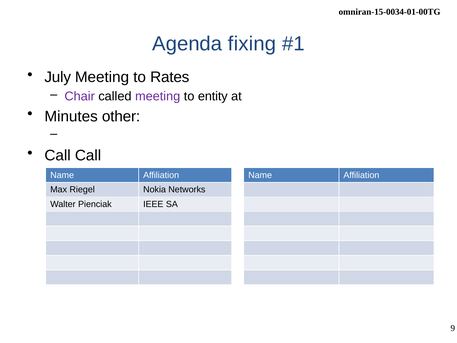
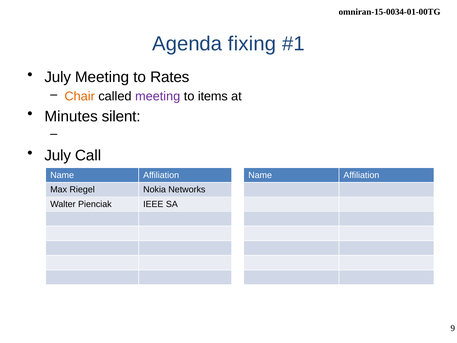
Chair colour: purple -> orange
entity: entity -> items
other: other -> silent
Call at (58, 155): Call -> July
